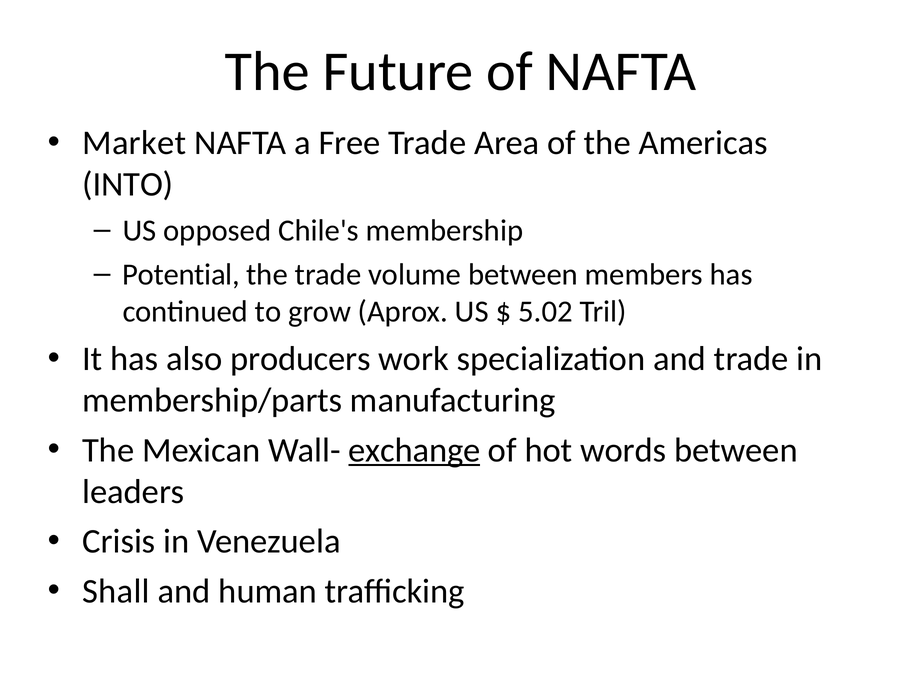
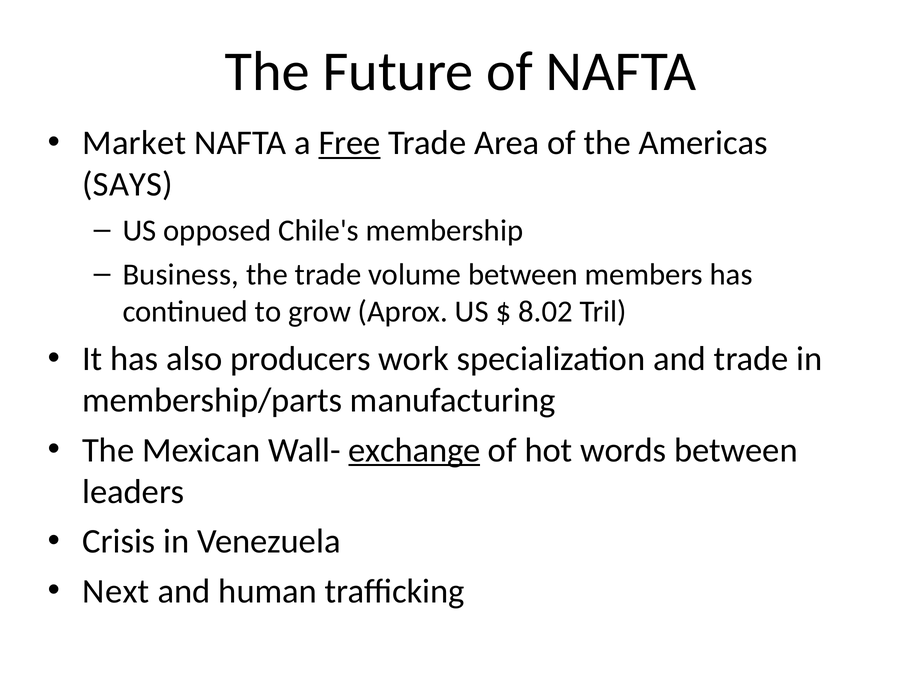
Free underline: none -> present
INTO: INTO -> SAYS
Potential: Potential -> Business
5.02: 5.02 -> 8.02
Shall: Shall -> Next
